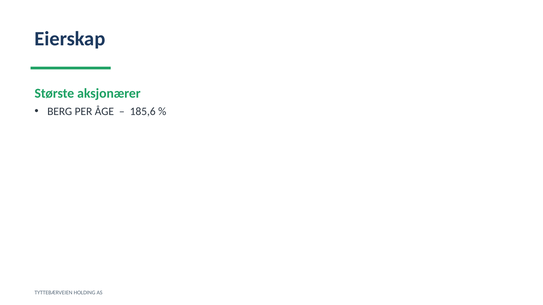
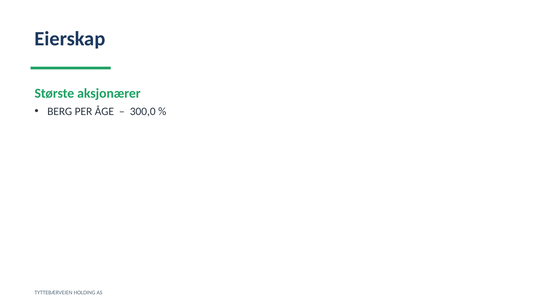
185,6: 185,6 -> 300,0
